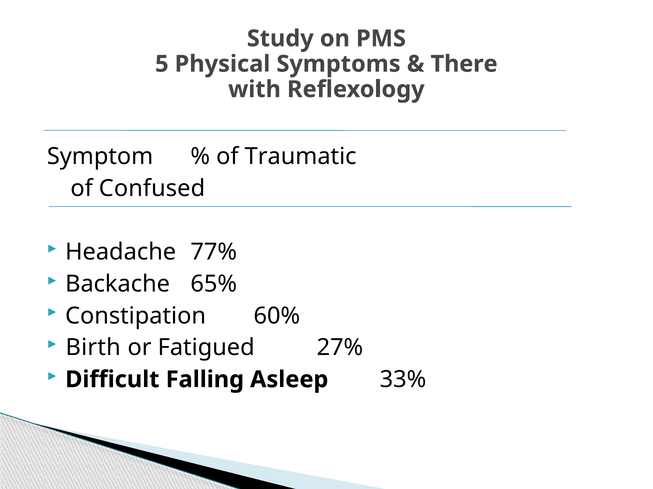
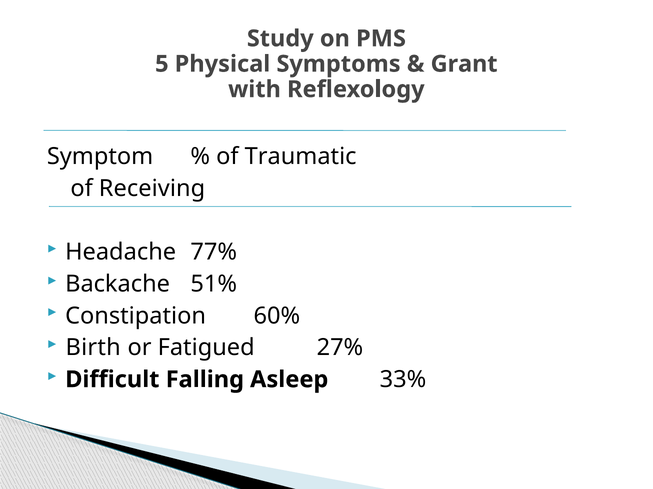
There: There -> Grant
Confused: Confused -> Receiving
65%: 65% -> 51%
